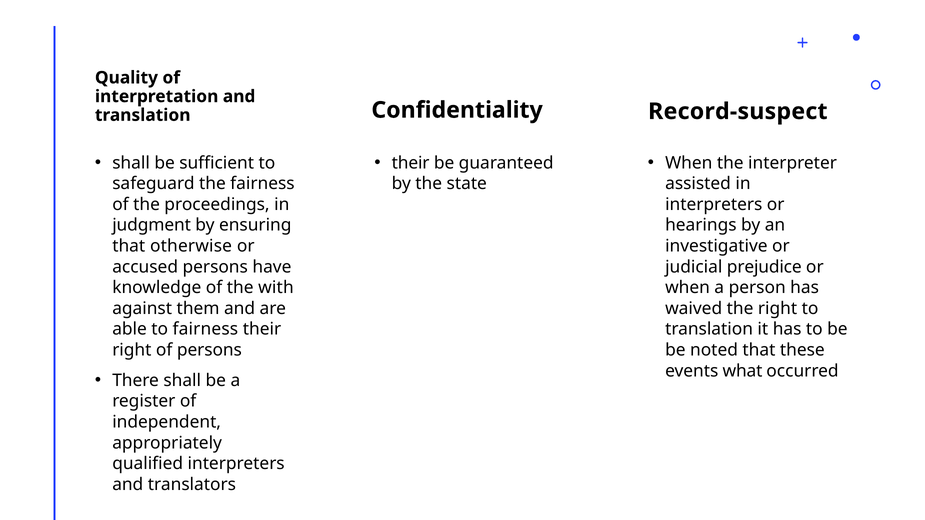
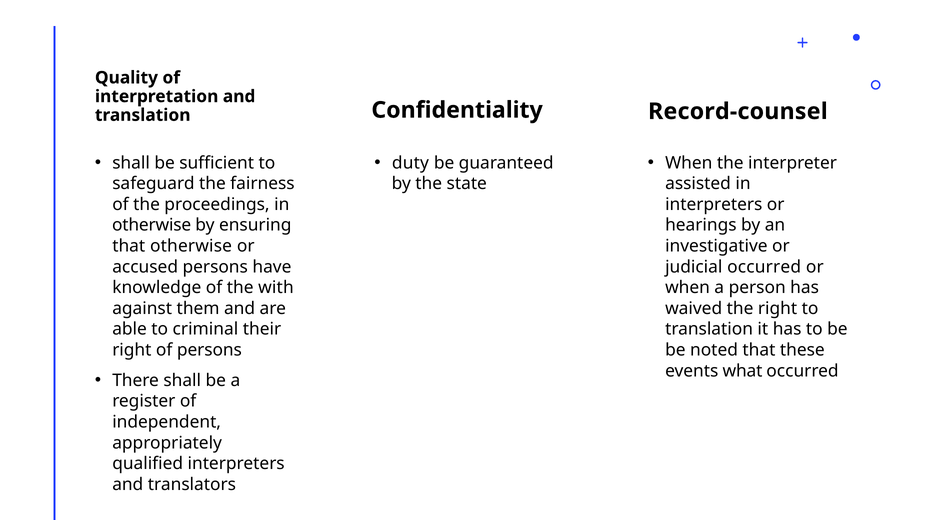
Record-suspect: Record-suspect -> Record-counsel
their at (411, 163): their -> duty
judgment at (152, 225): judgment -> otherwise
judicial prejudice: prejudice -> occurred
to fairness: fairness -> criminal
